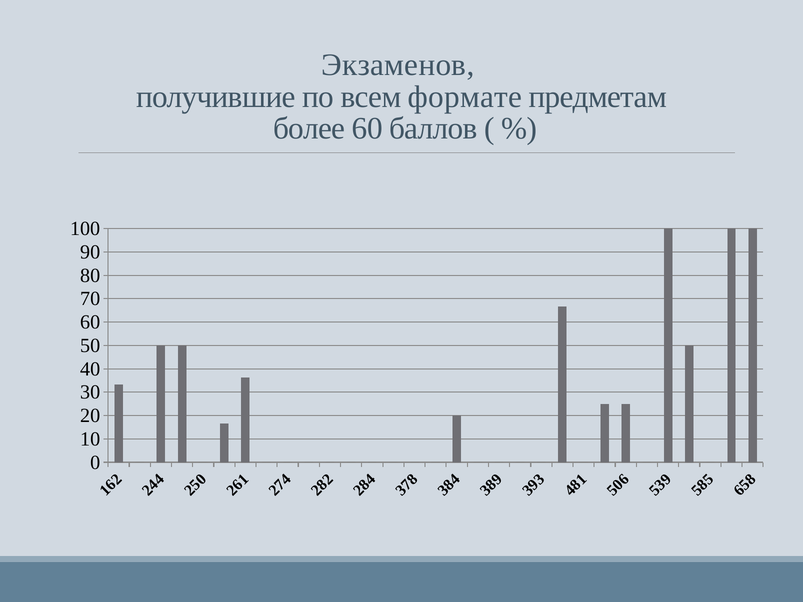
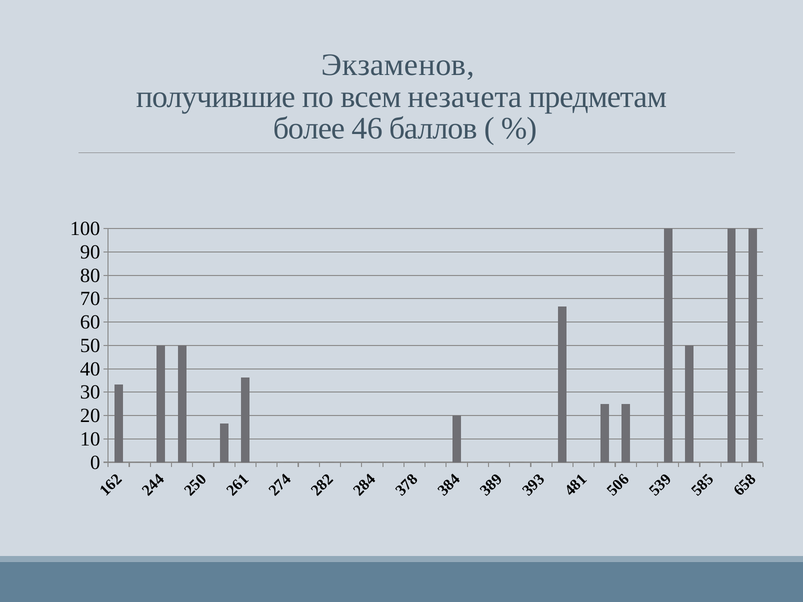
формате: формате -> незачета
более 60: 60 -> 46
